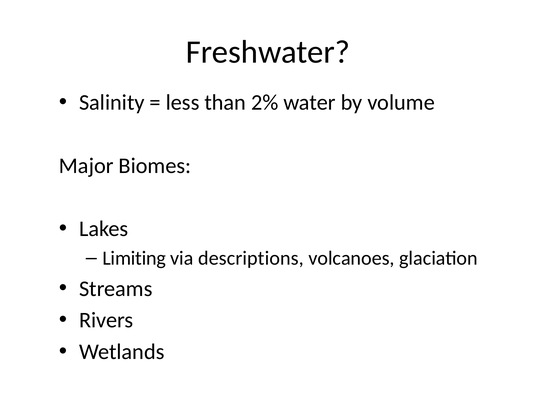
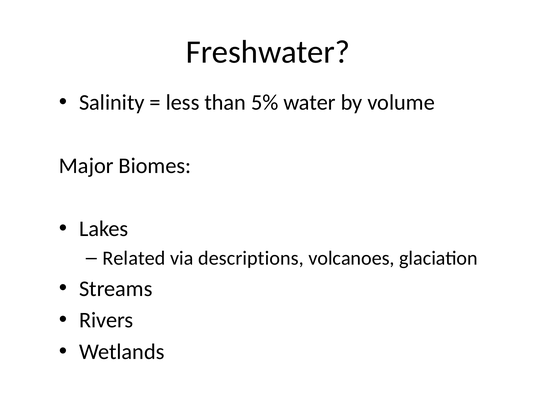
2%: 2% -> 5%
Limiting: Limiting -> Related
